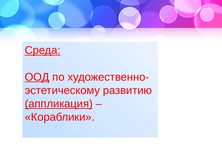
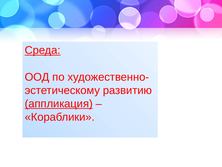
ООД underline: present -> none
